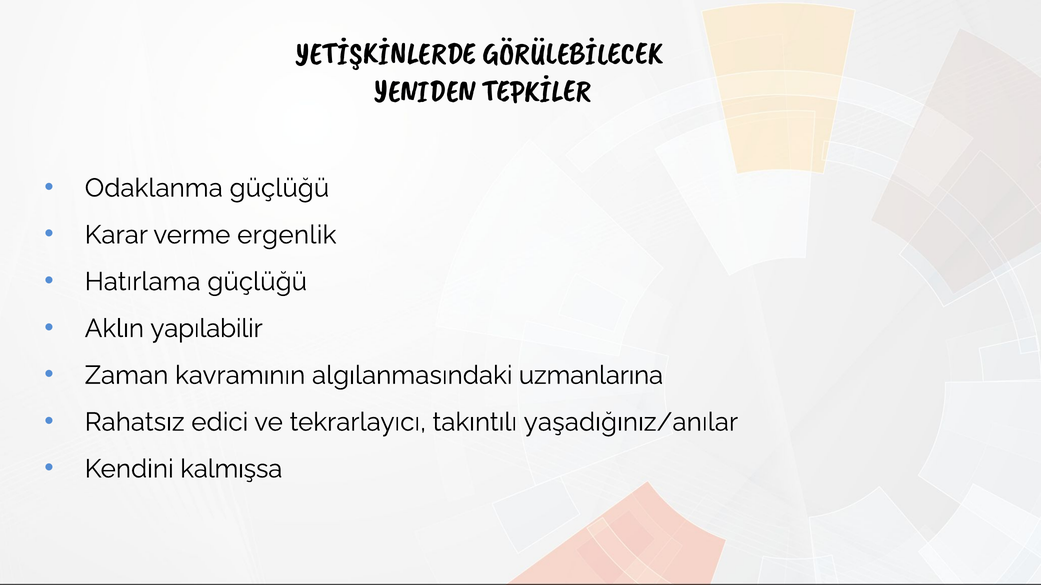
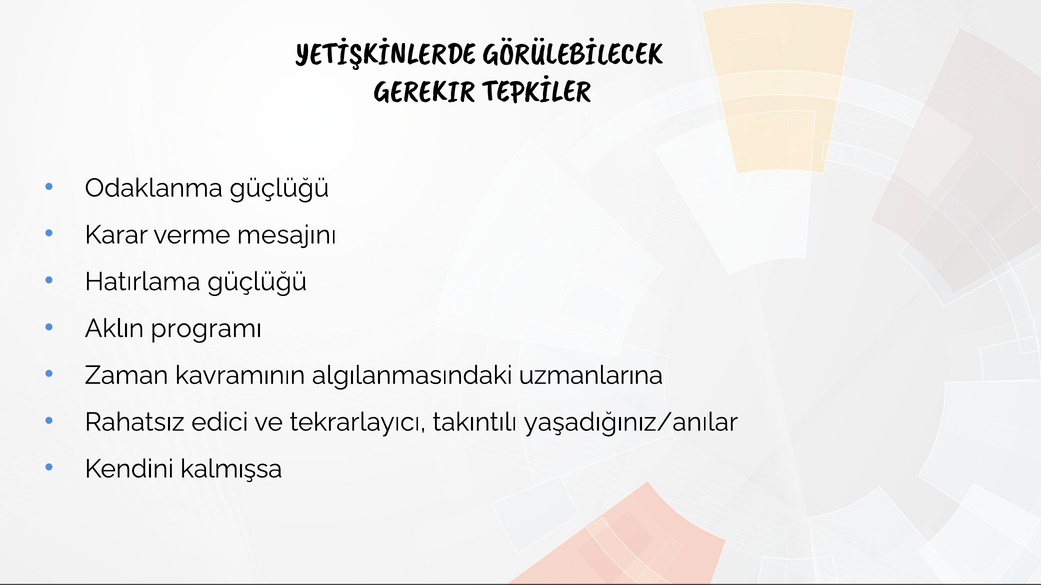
YENIDEN: YENIDEN -> GEREKIR
ergenlik: ergenlik -> mesajını
yapılabilir: yapılabilir -> programı
